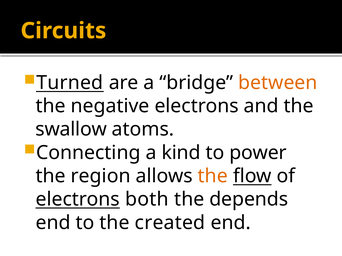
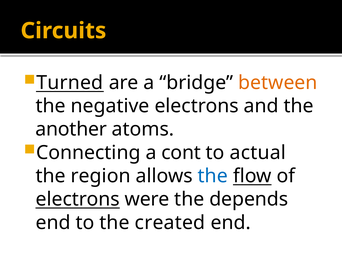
swallow: swallow -> another
kind: kind -> cont
power: power -> actual
the at (213, 176) colour: orange -> blue
both: both -> were
